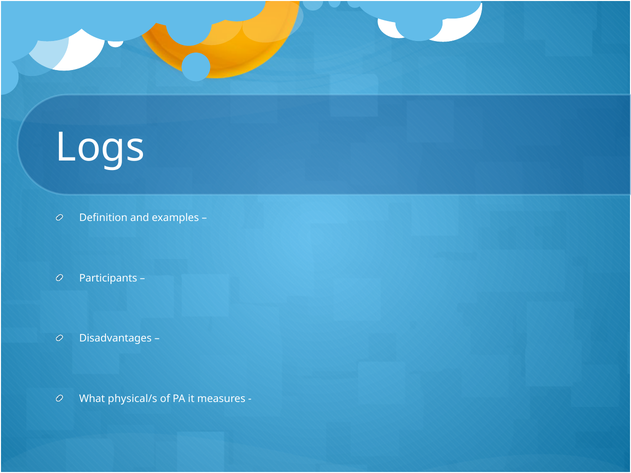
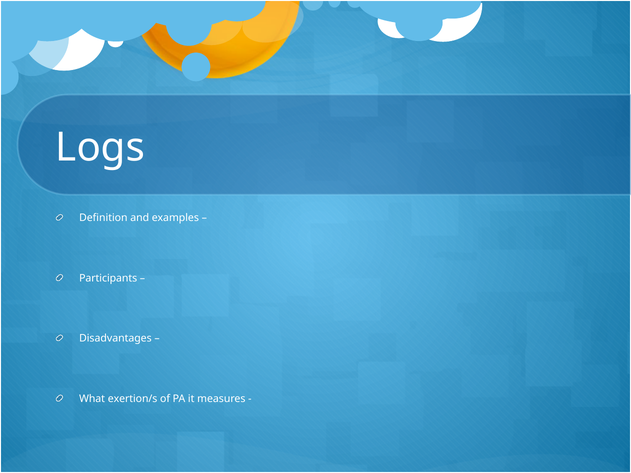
physical/s: physical/s -> exertion/s
